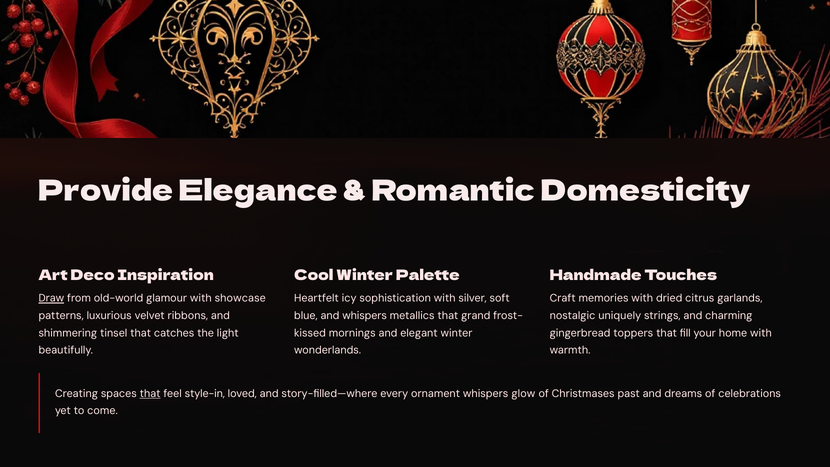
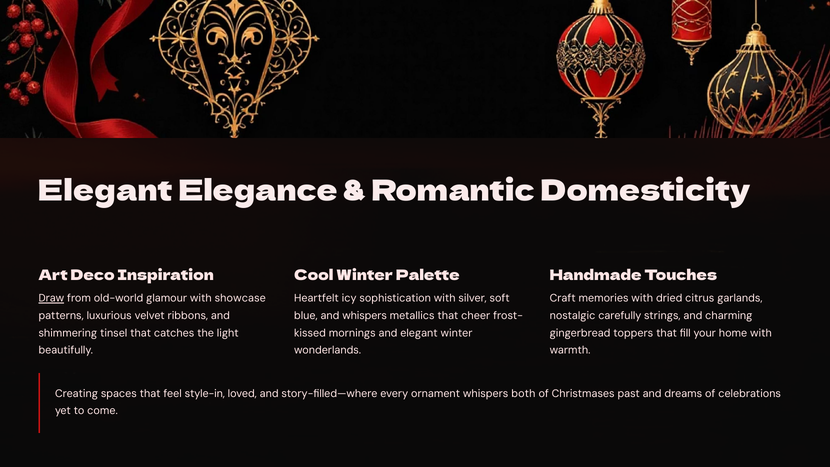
Provide at (106, 191): Provide -> Elegant
grand: grand -> cheer
uniquely: uniquely -> carefully
that at (150, 393) underline: present -> none
glow: glow -> both
